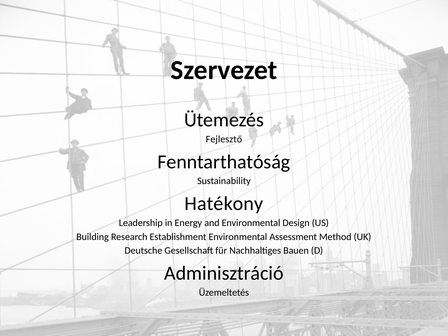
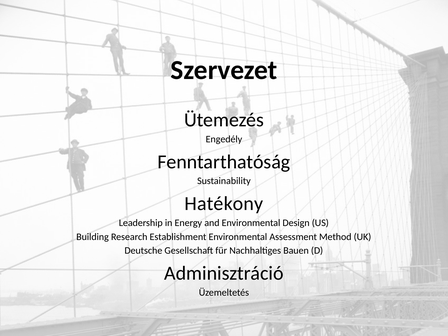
Fejlesztő: Fejlesztő -> Engedély
